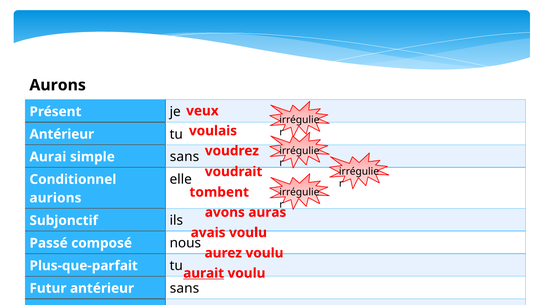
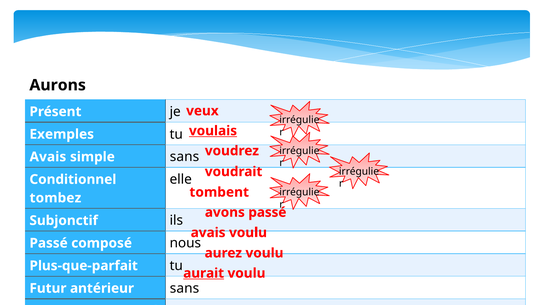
voulais underline: none -> present
Antérieur at (62, 134): Antérieur -> Exemples
Aurai at (48, 157): Aurai -> Avais
aurions: aurions -> tombez
avons auras: auras -> passé
